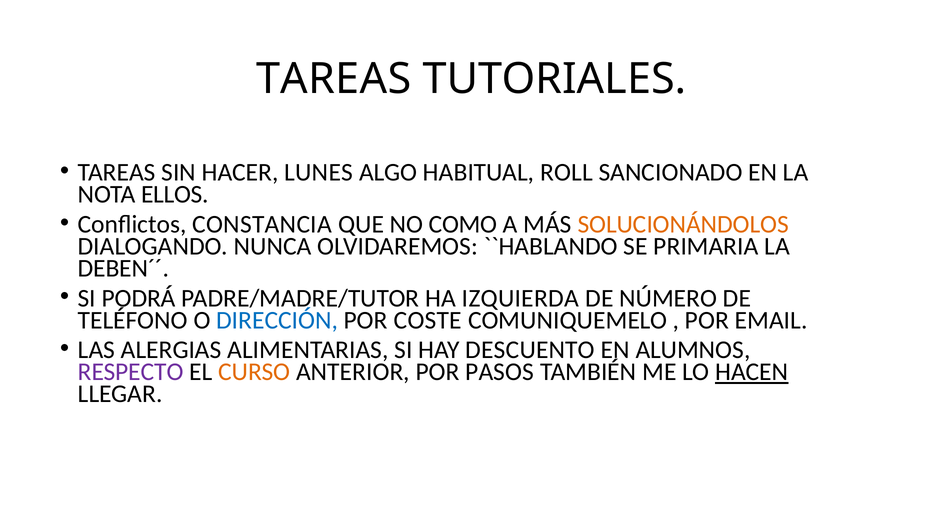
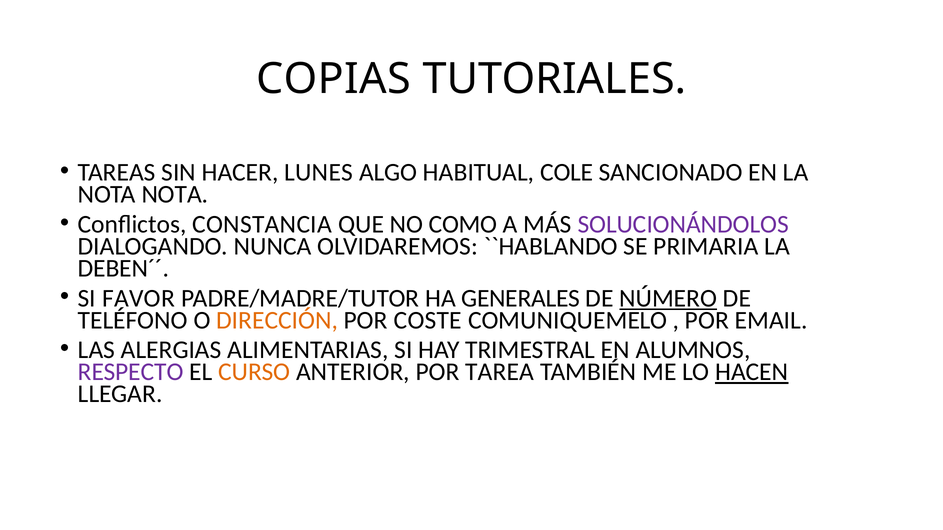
TAREAS at (334, 79): TAREAS -> COPIAS
ROLL: ROLL -> COLE
NOTA ELLOS: ELLOS -> NOTA
SOLUCIONÁNDOLOS colour: orange -> purple
PODRÁ: PODRÁ -> FAVOR
IZQUIERDA: IZQUIERDA -> GENERALES
NÚMERO underline: none -> present
DIRECCIÓN colour: blue -> orange
DESCUENTO: DESCUENTO -> TRIMESTRAL
PASOS: PASOS -> TAREA
